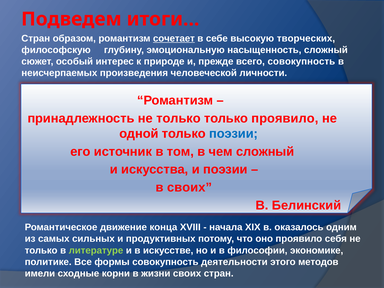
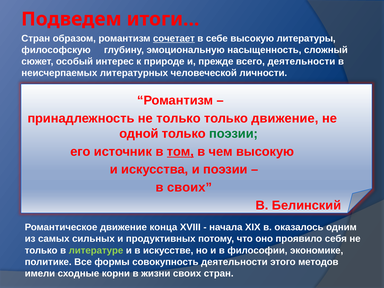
творческих: творческих -> литературы
всего совокупность: совокупность -> деятельности
произведения: произведения -> литературных
только проявило: проявило -> движение
поэзии at (233, 134) colour: blue -> green
том underline: none -> present
чем сложный: сложный -> высокую
